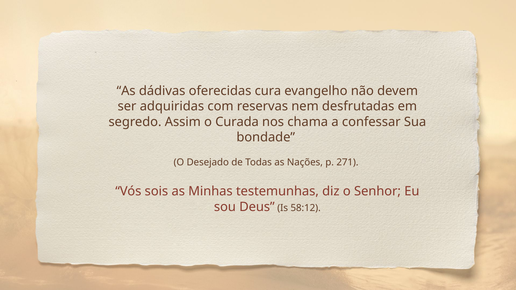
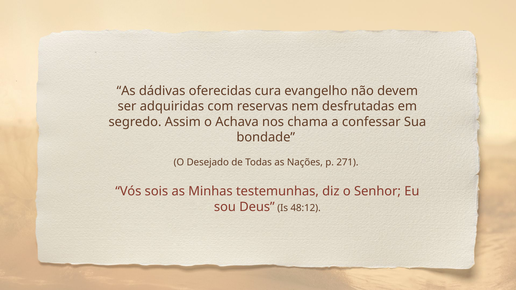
Curada: Curada -> Achava
58:12: 58:12 -> 48:12
